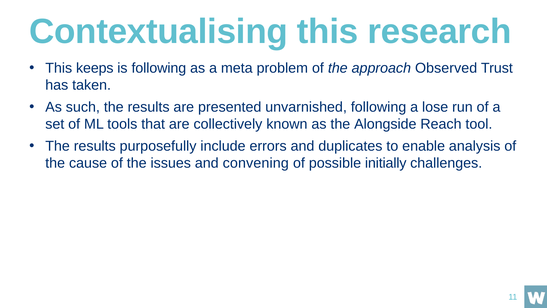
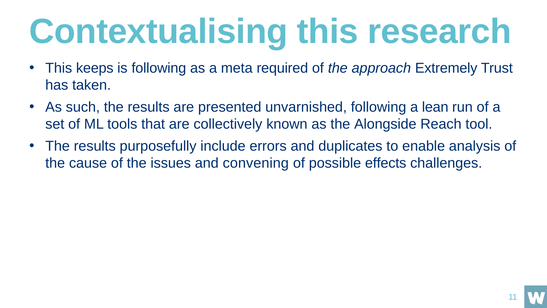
problem: problem -> required
Observed: Observed -> Extremely
lose: lose -> lean
initially: initially -> effects
